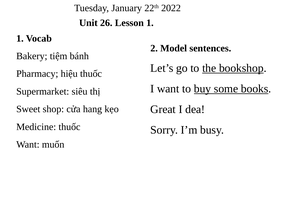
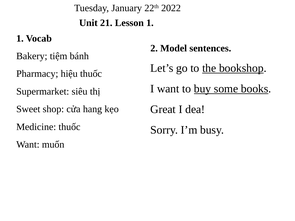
26: 26 -> 21
